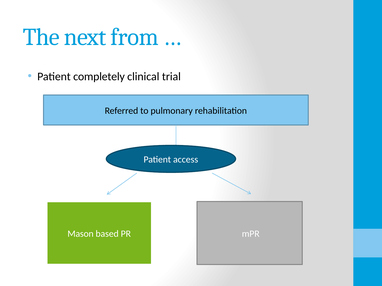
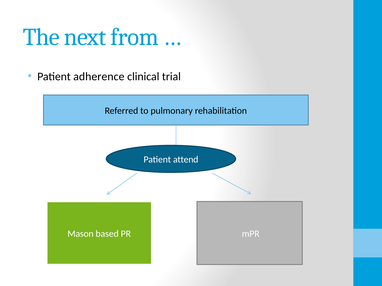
completely: completely -> adherence
access: access -> attend
